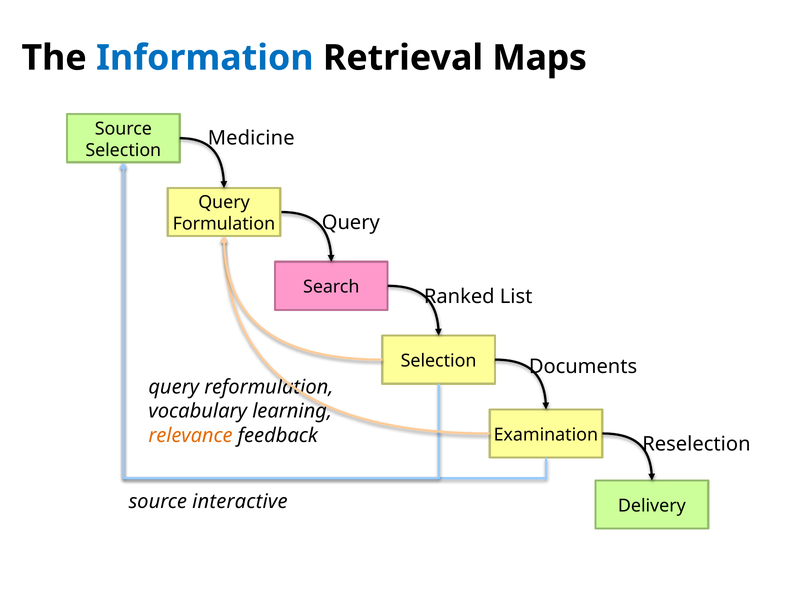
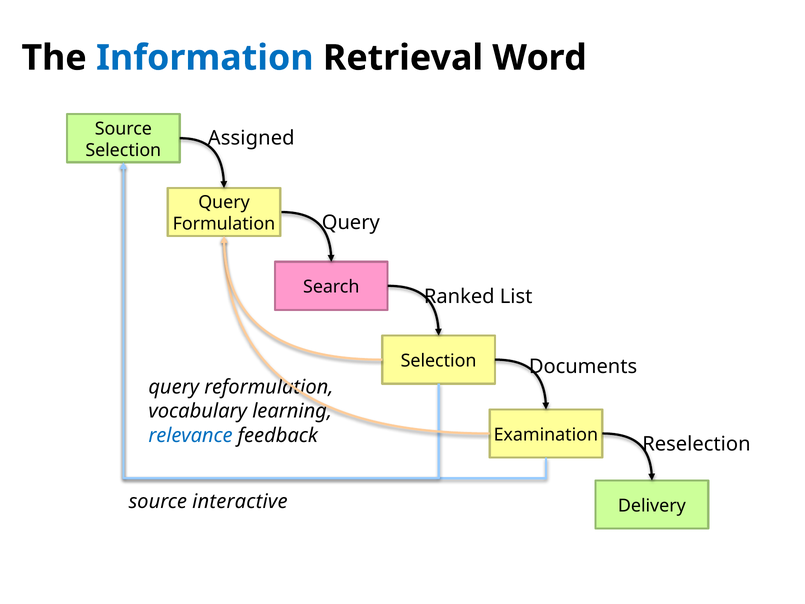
Maps: Maps -> Word
Medicine: Medicine -> Assigned
relevance colour: orange -> blue
